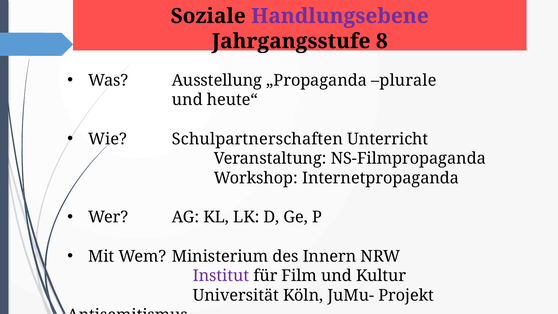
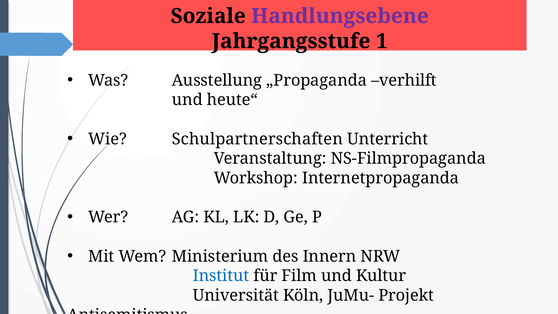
8: 8 -> 1
plurale: plurale -> verhilft
Institut colour: purple -> blue
